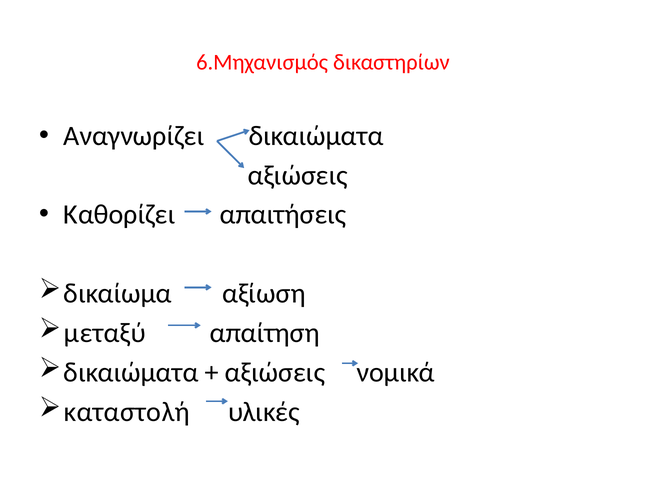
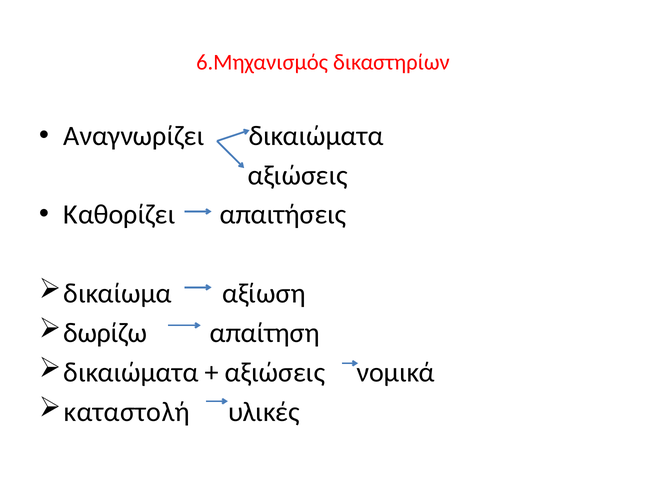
μεταξύ: μεταξύ -> δωρίζω
